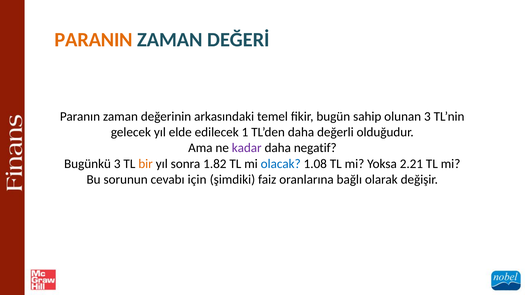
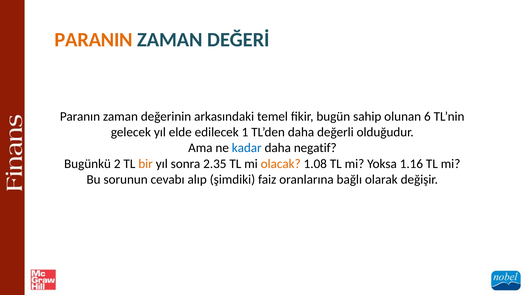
olunan 3: 3 -> 6
kadar colour: purple -> blue
Bugünkü 3: 3 -> 2
1.82: 1.82 -> 2.35
olacak colour: blue -> orange
2.21: 2.21 -> 1.16
için: için -> alıp
